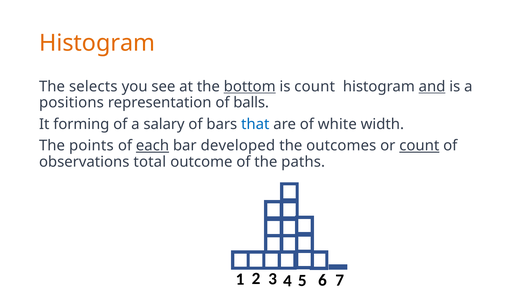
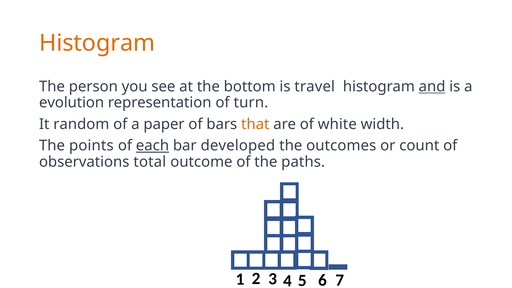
selects: selects -> person
bottom underline: present -> none
is count: count -> travel
positions: positions -> evolution
balls: balls -> turn
forming: forming -> random
salary: salary -> paper
that colour: blue -> orange
count at (419, 146) underline: present -> none
